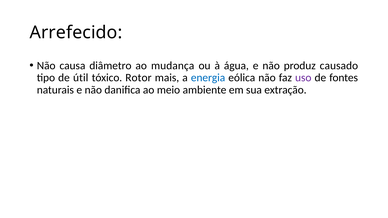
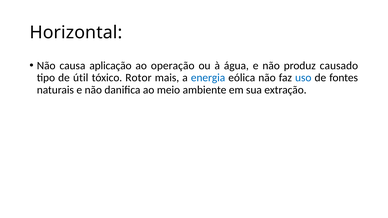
Arrefecido: Arrefecido -> Horizontal
diâmetro: diâmetro -> aplicação
mudança: mudança -> operação
uso colour: purple -> blue
